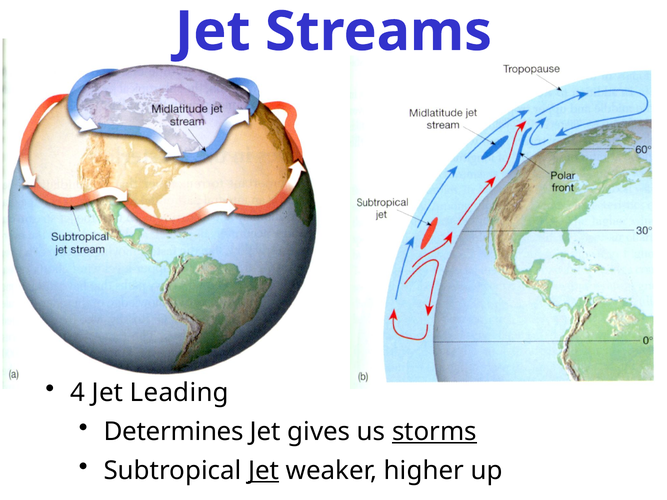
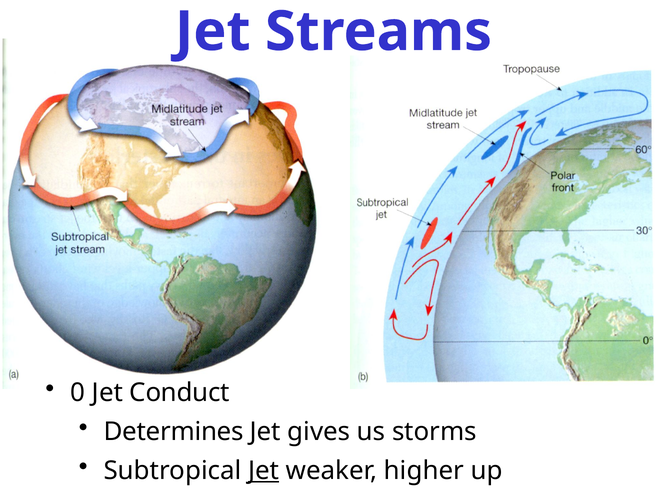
4: 4 -> 0
Leading: Leading -> Conduct
storms underline: present -> none
